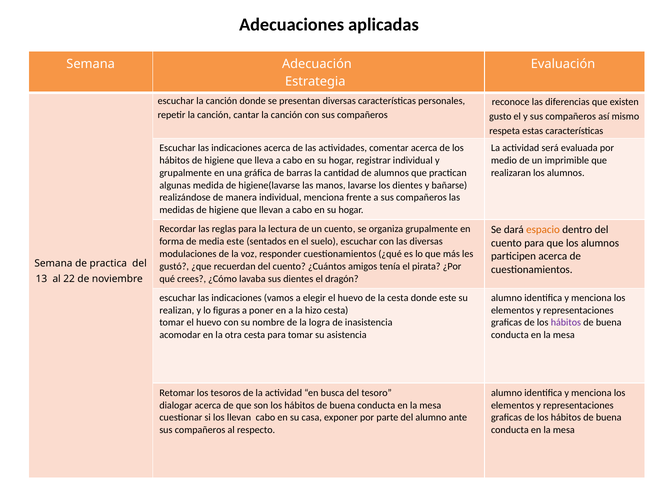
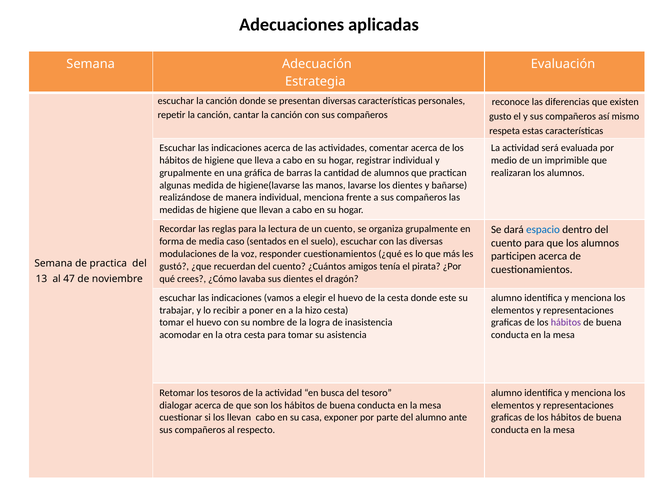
espacio colour: orange -> blue
media este: este -> caso
22: 22 -> 47
realizan: realizan -> trabajar
figuras: figuras -> recibir
